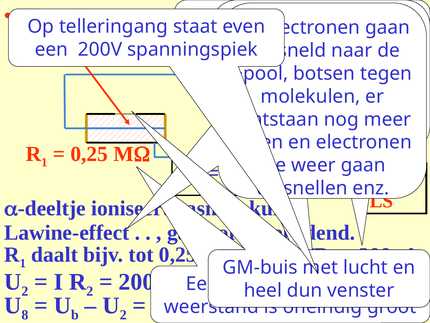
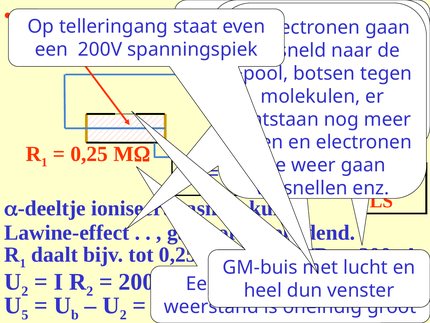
8: 8 -> 5
